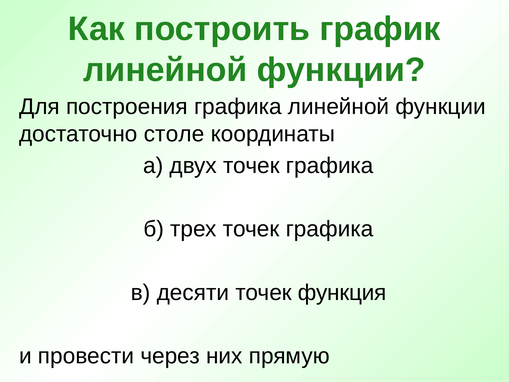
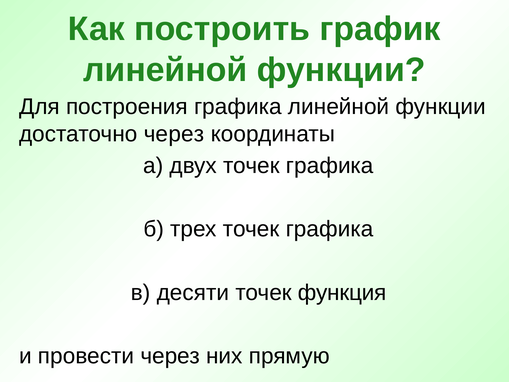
достаточно столе: столе -> через
